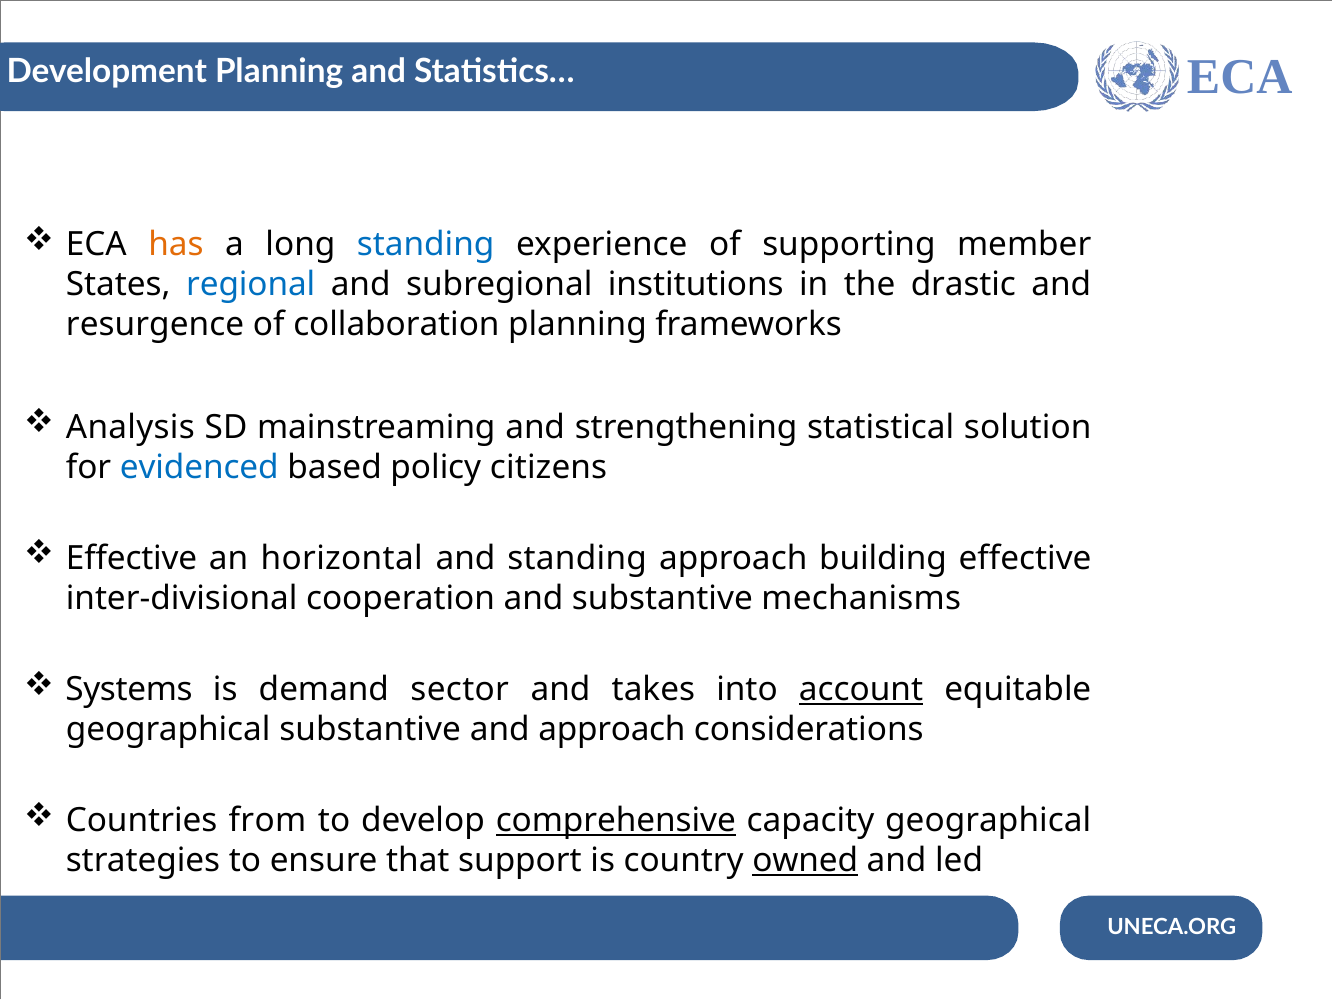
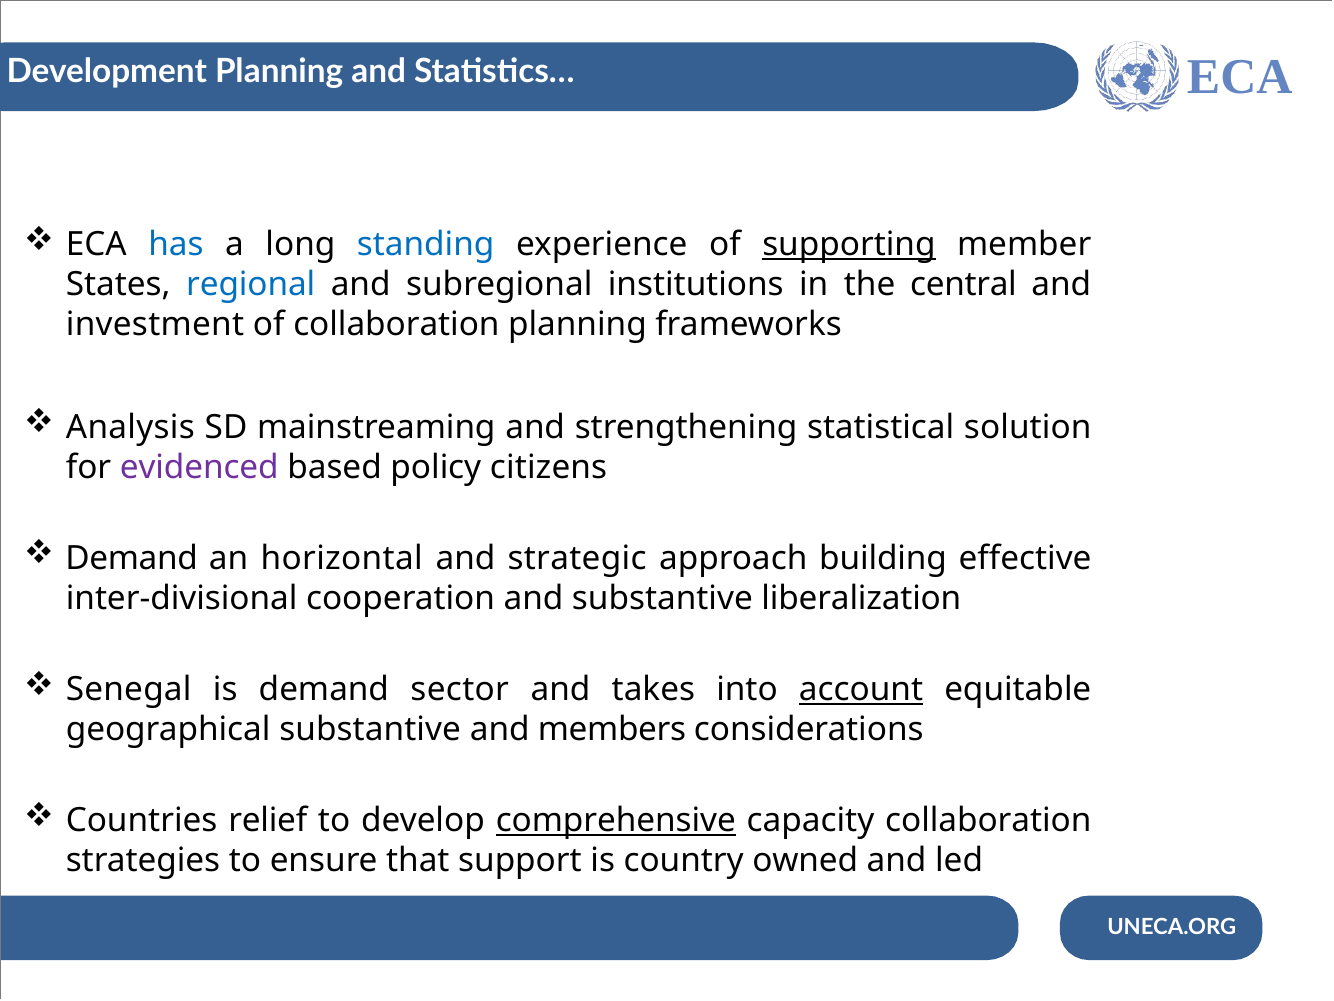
has colour: orange -> blue
supporting underline: none -> present
drastic: drastic -> central
resurgence: resurgence -> investment
evidenced colour: blue -> purple
Effective at (132, 558): Effective -> Demand
and standing: standing -> strategic
mechanisms: mechanisms -> liberalization
Systems: Systems -> Senegal
and approach: approach -> members
from: from -> relief
capacity geographical: geographical -> collaboration
owned underline: present -> none
